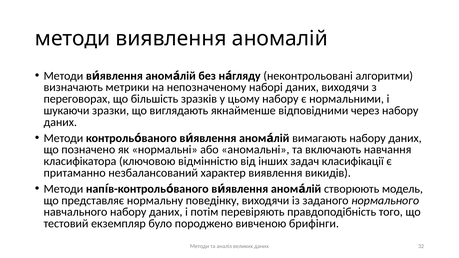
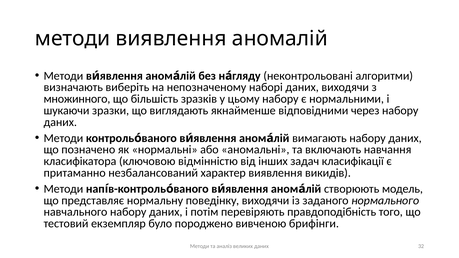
метрики: метрики -> виберіть
переговорах: переговорах -> множинного
